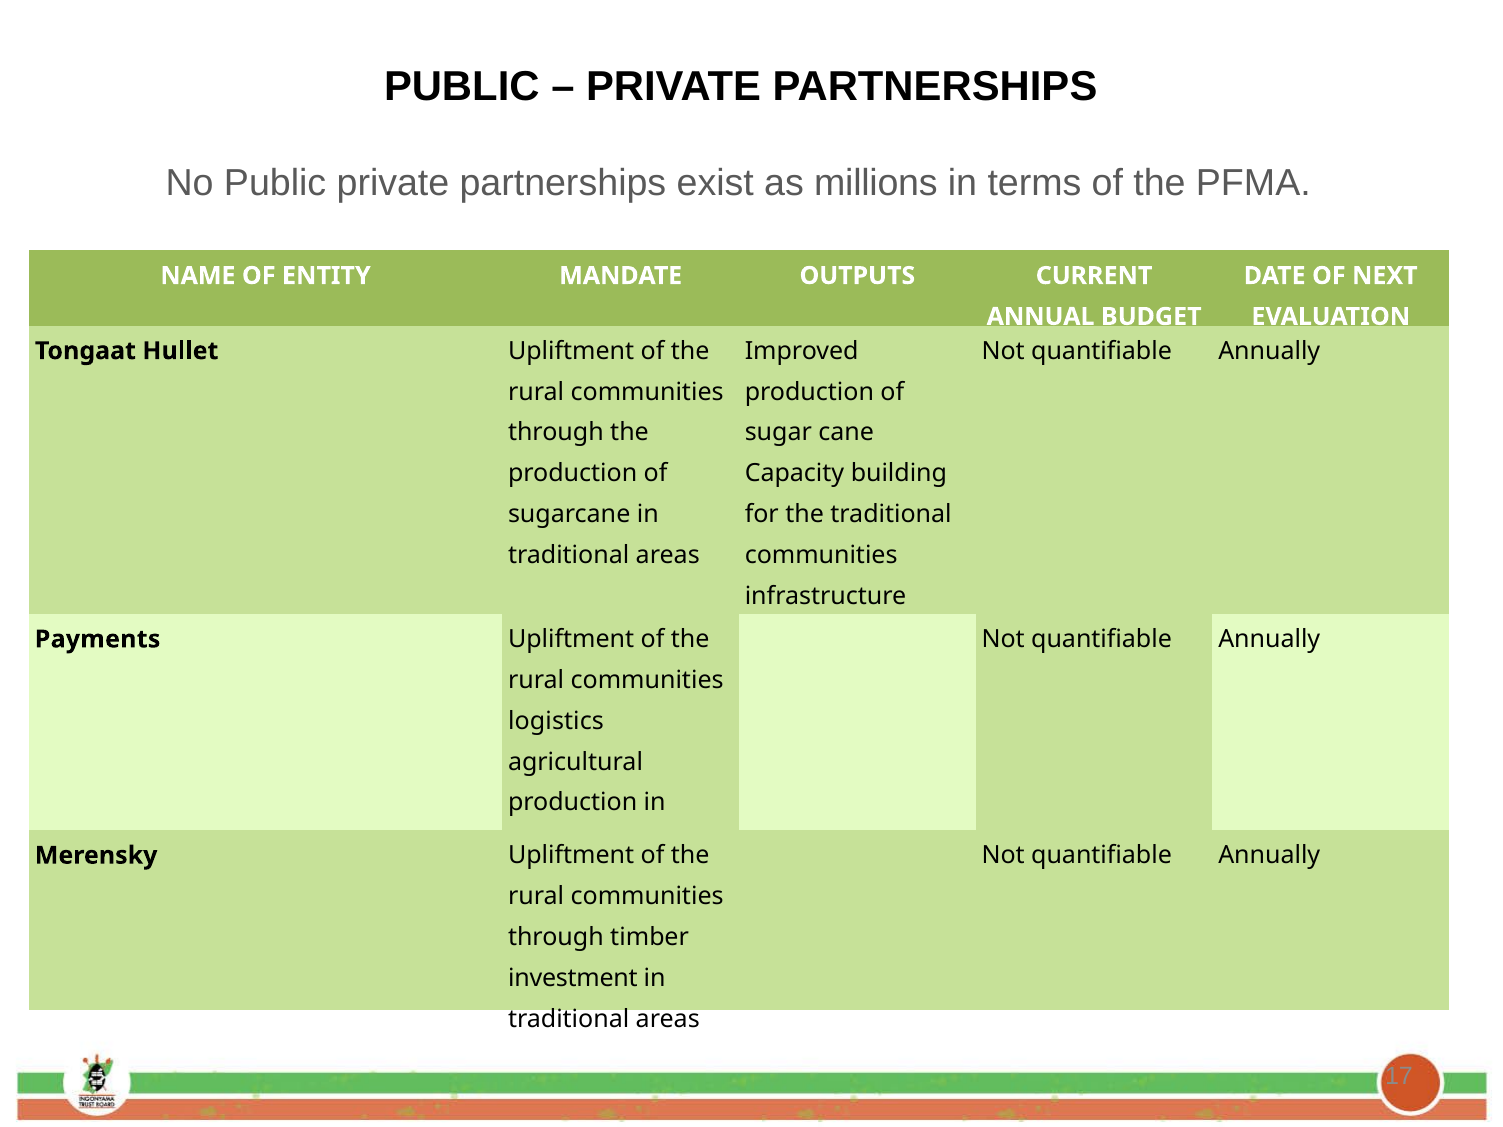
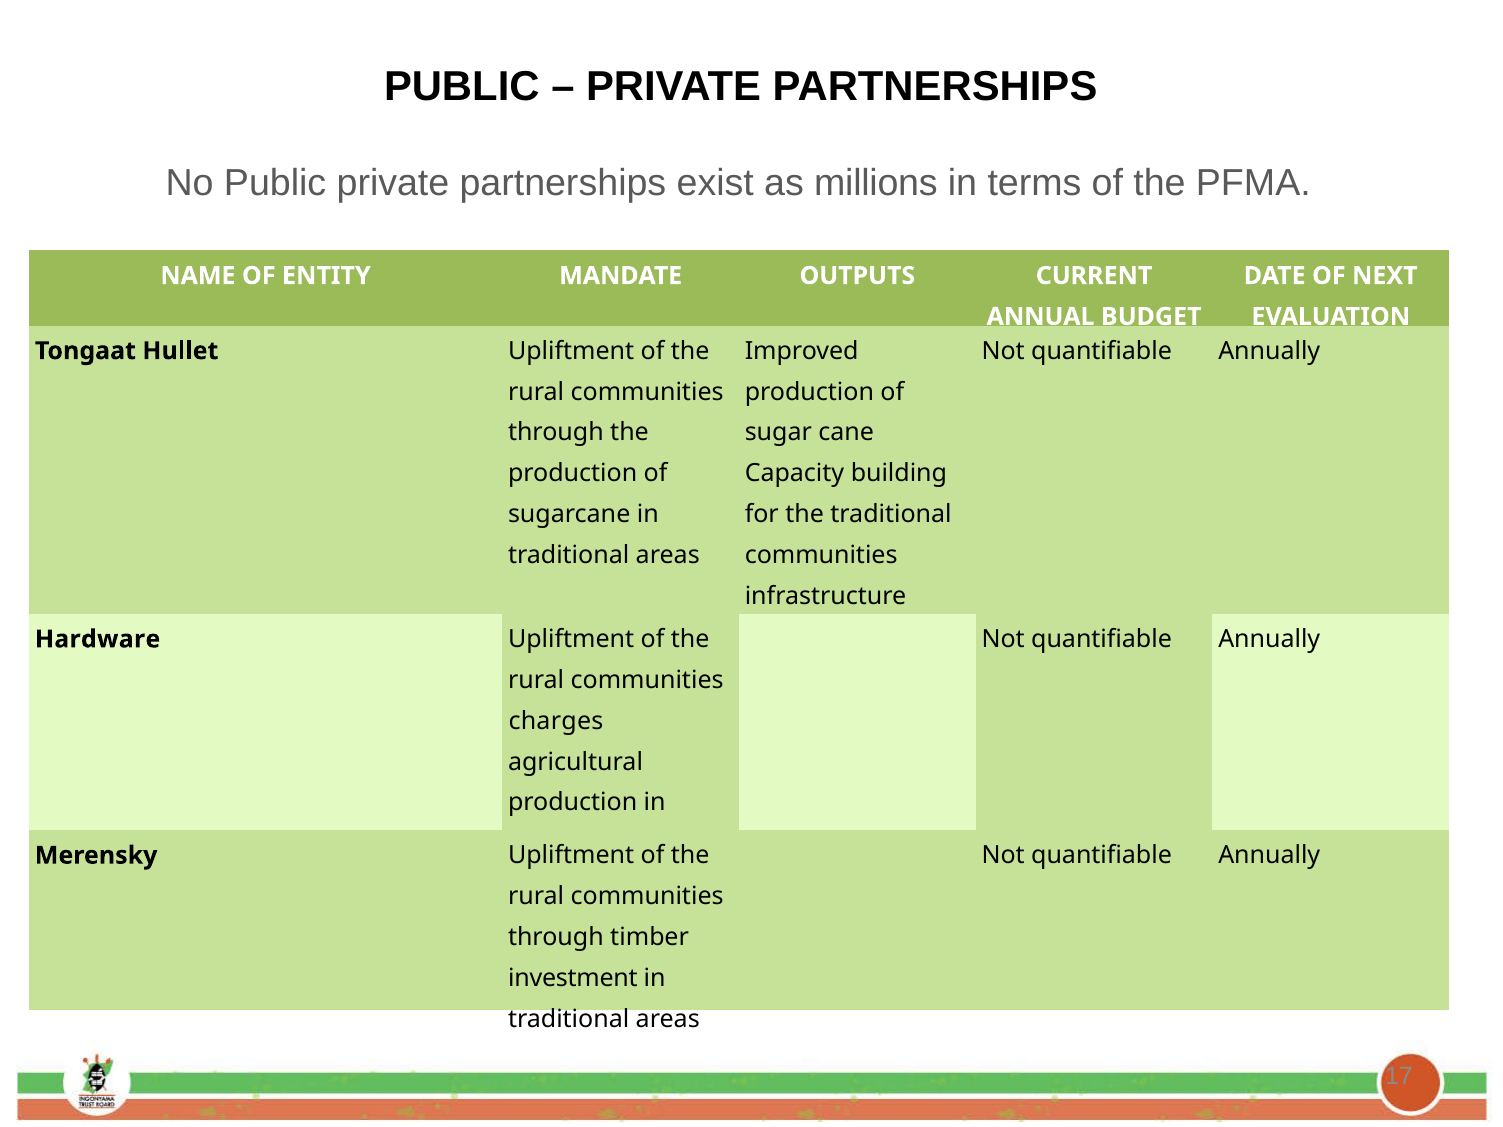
Payments: Payments -> Hardware
logistics: logistics -> charges
